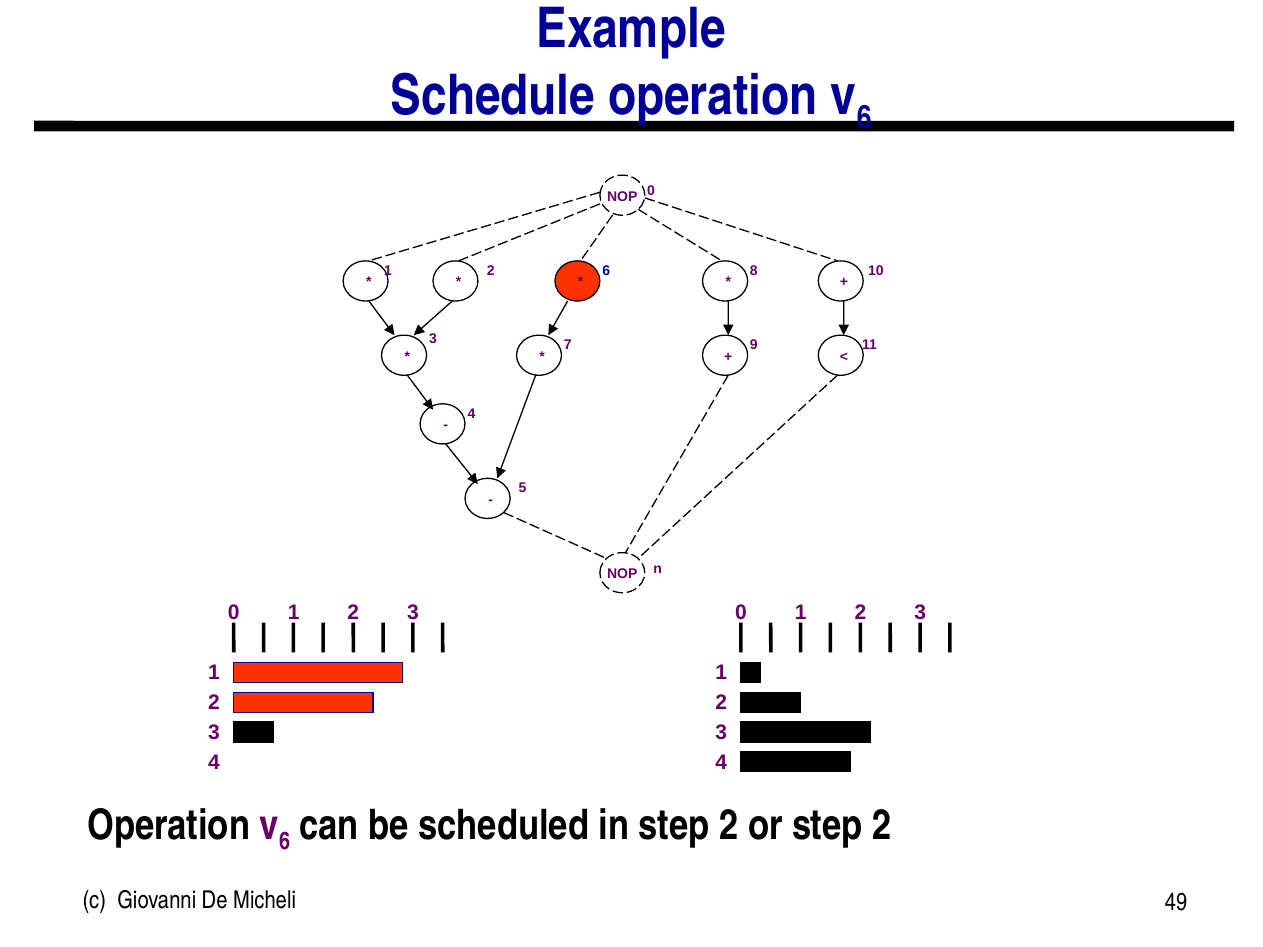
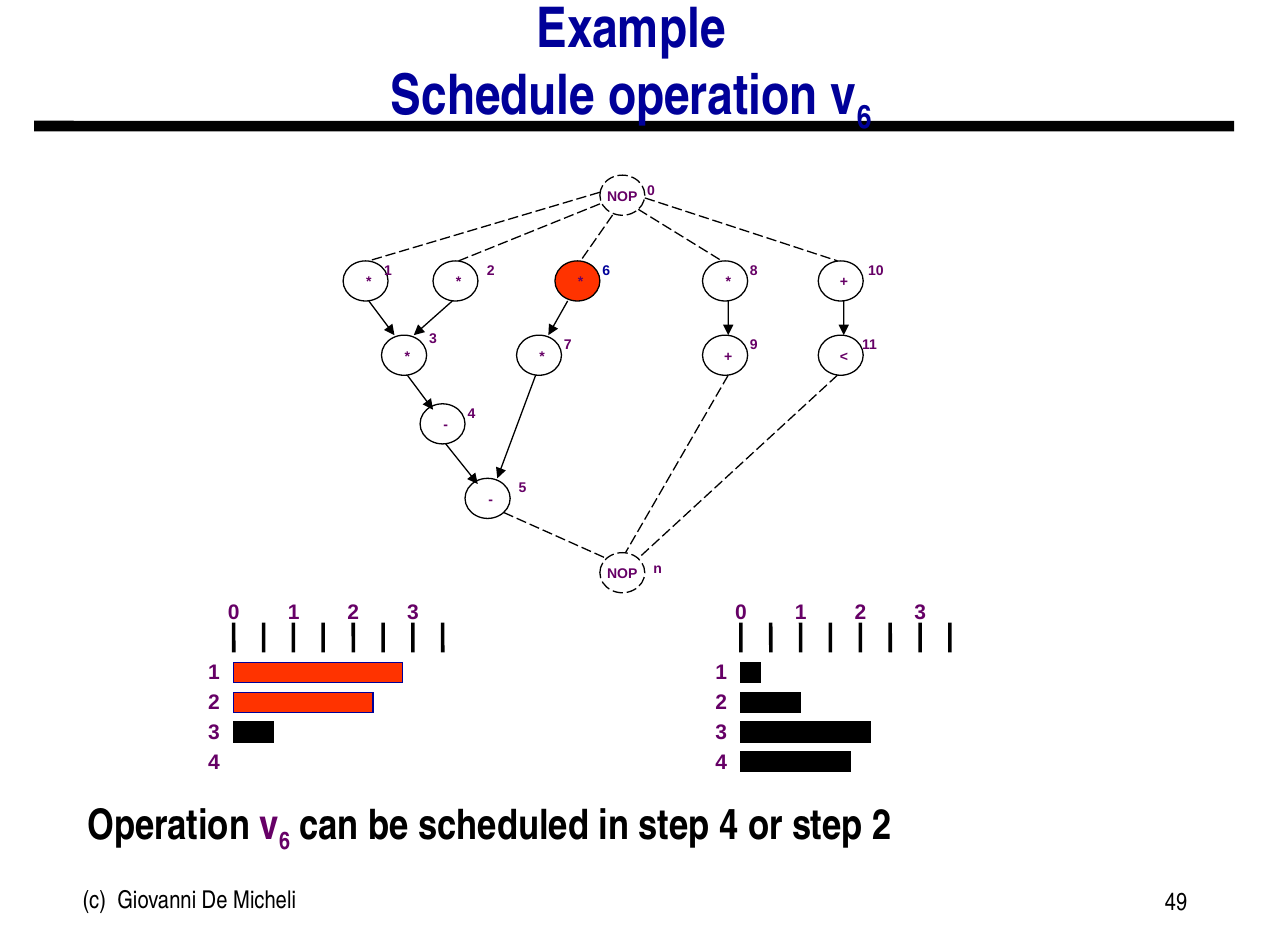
in step 2: 2 -> 4
